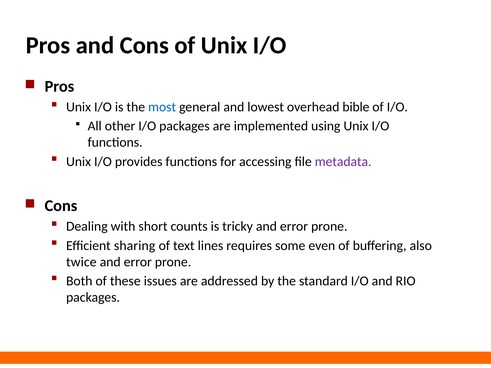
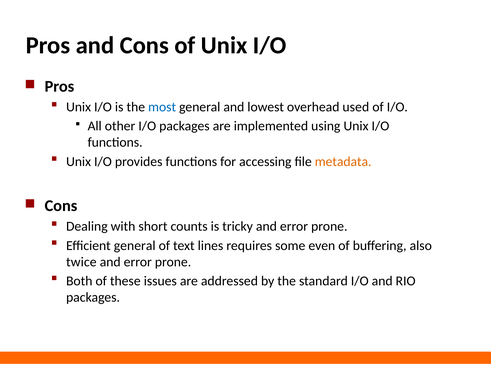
bible: bible -> used
metadata colour: purple -> orange
Efficient sharing: sharing -> general
